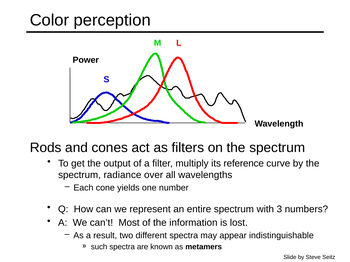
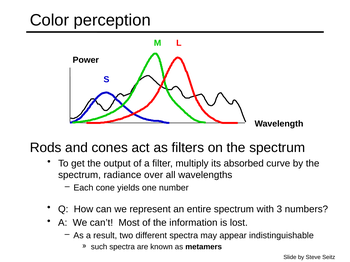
reference: reference -> absorbed
